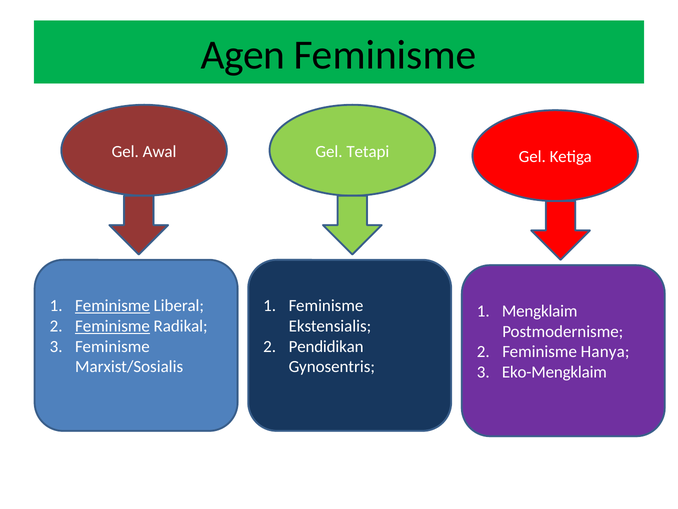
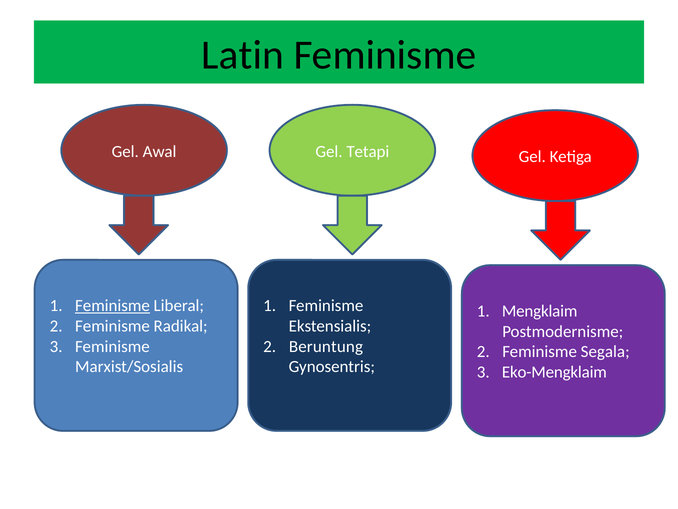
Agen: Agen -> Latin
Feminisme at (112, 326) underline: present -> none
Pendidikan: Pendidikan -> Beruntung
Hanya: Hanya -> Segala
